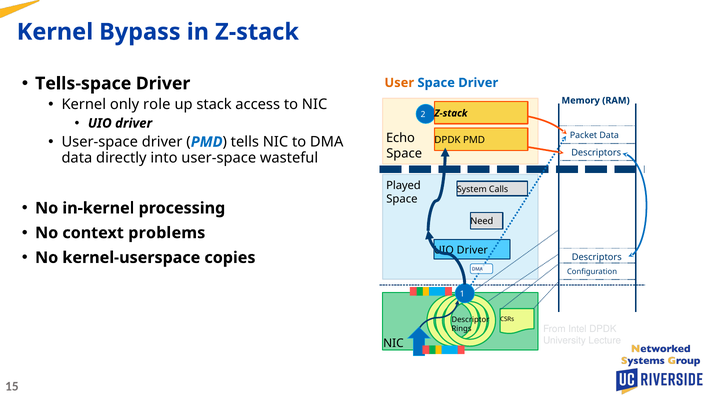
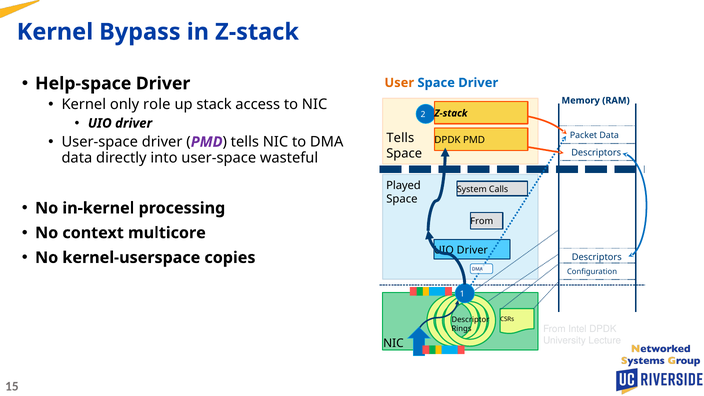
Tells-space: Tells-space -> Help-space
PMD at (207, 142) colour: blue -> purple
Echo at (400, 138): Echo -> Tells
Need at (482, 221): Need -> From
problems: problems -> multicore
